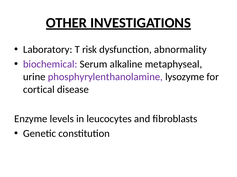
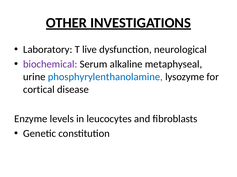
risk: risk -> live
abnormality: abnormality -> neurological
phosphyrylenthanolamine colour: purple -> blue
